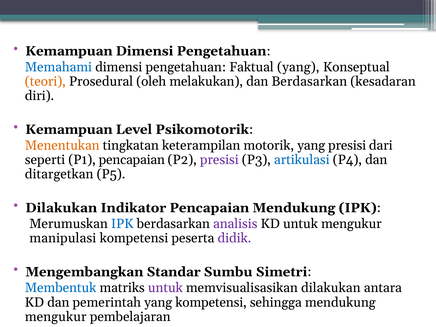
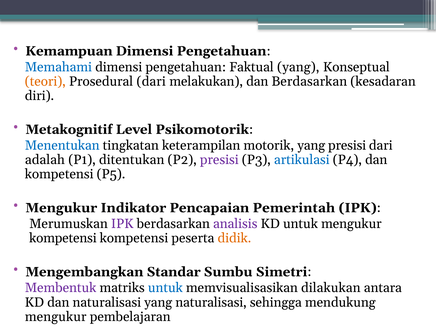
Prosedural oleh: oleh -> dari
Kemampuan at (69, 129): Kemampuan -> Metakognitif
Menentukan colour: orange -> blue
seperti: seperti -> adalah
P1 pencapaian: pencapaian -> ditentukan
ditargetkan at (59, 174): ditargetkan -> kompetensi
Dilakukan at (61, 208): Dilakukan -> Mengukur
Pencapaian Mendukung: Mendukung -> Pemerintah
IPK at (122, 224) colour: blue -> purple
manipulasi at (63, 238): manipulasi -> kompetensi
didik colour: purple -> orange
Membentuk colour: blue -> purple
untuk at (165, 288) colour: purple -> blue
dan pemerintah: pemerintah -> naturalisasi
yang kompetensi: kompetensi -> naturalisasi
